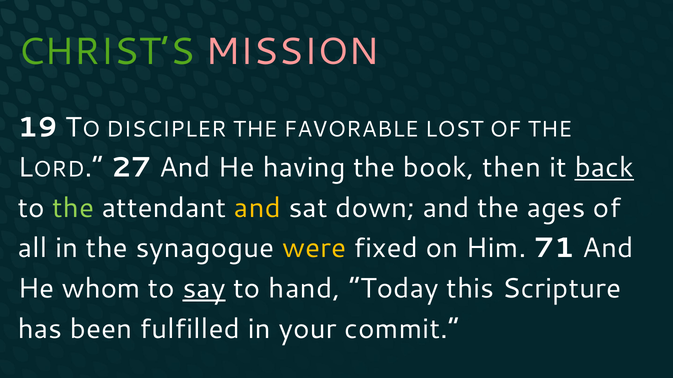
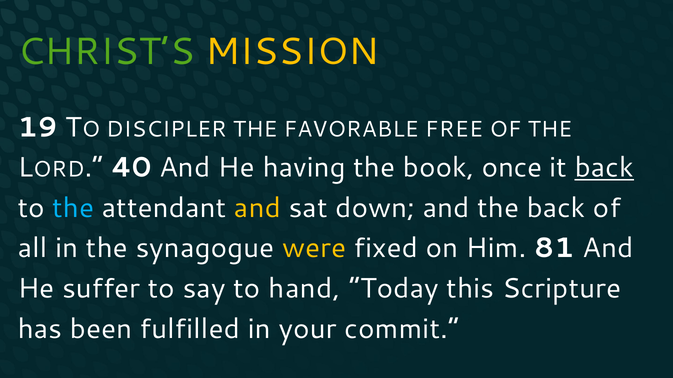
MISSION colour: pink -> yellow
LOST: LOST -> FREE
27: 27 -> 40
then: then -> once
the at (73, 208) colour: light green -> light blue
the ages: ages -> back
71: 71 -> 81
whom: whom -> suffer
say underline: present -> none
